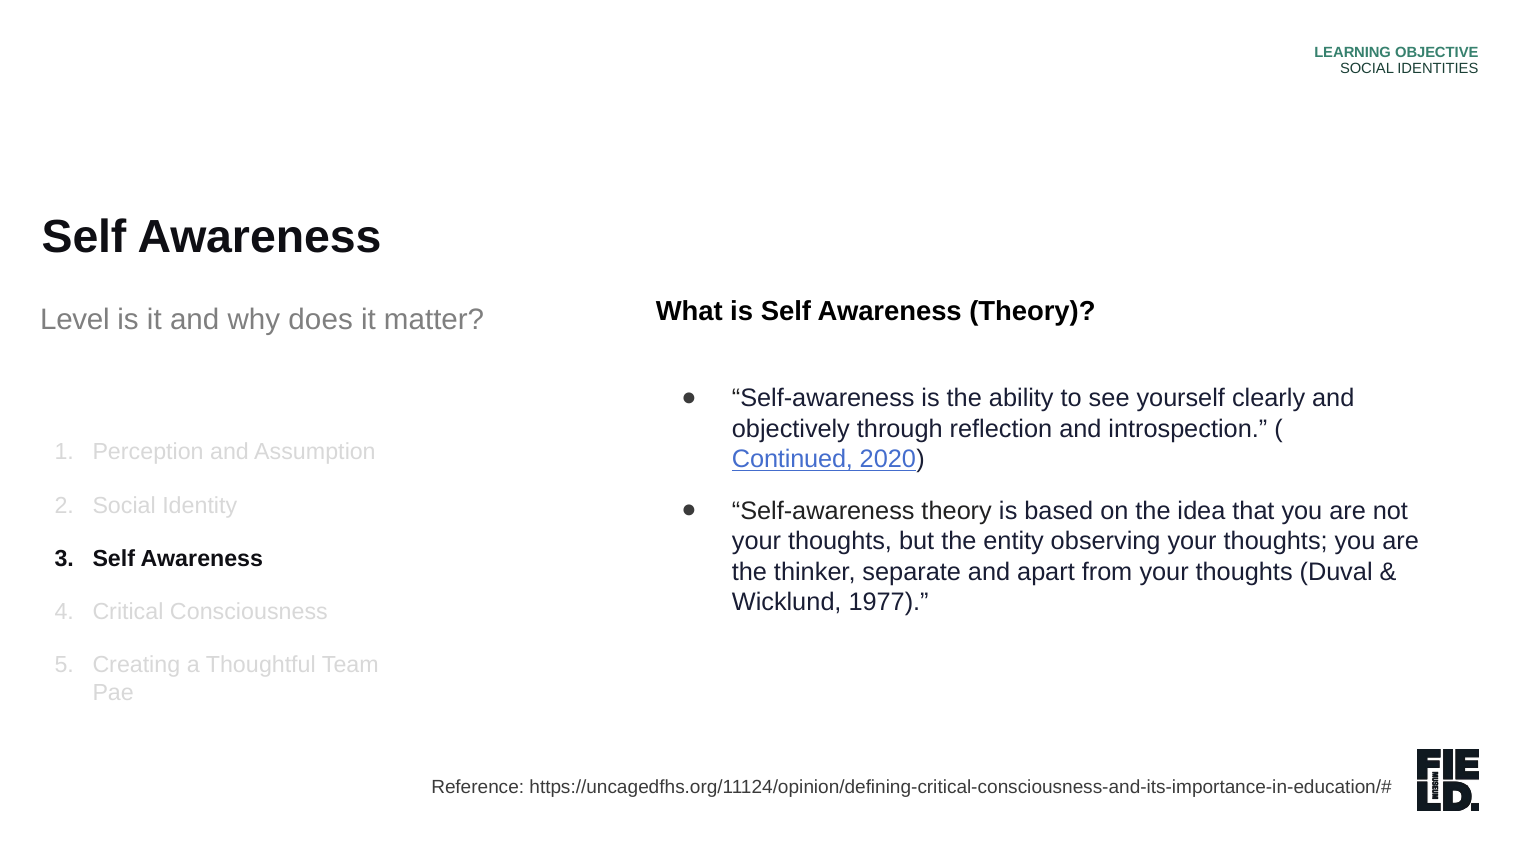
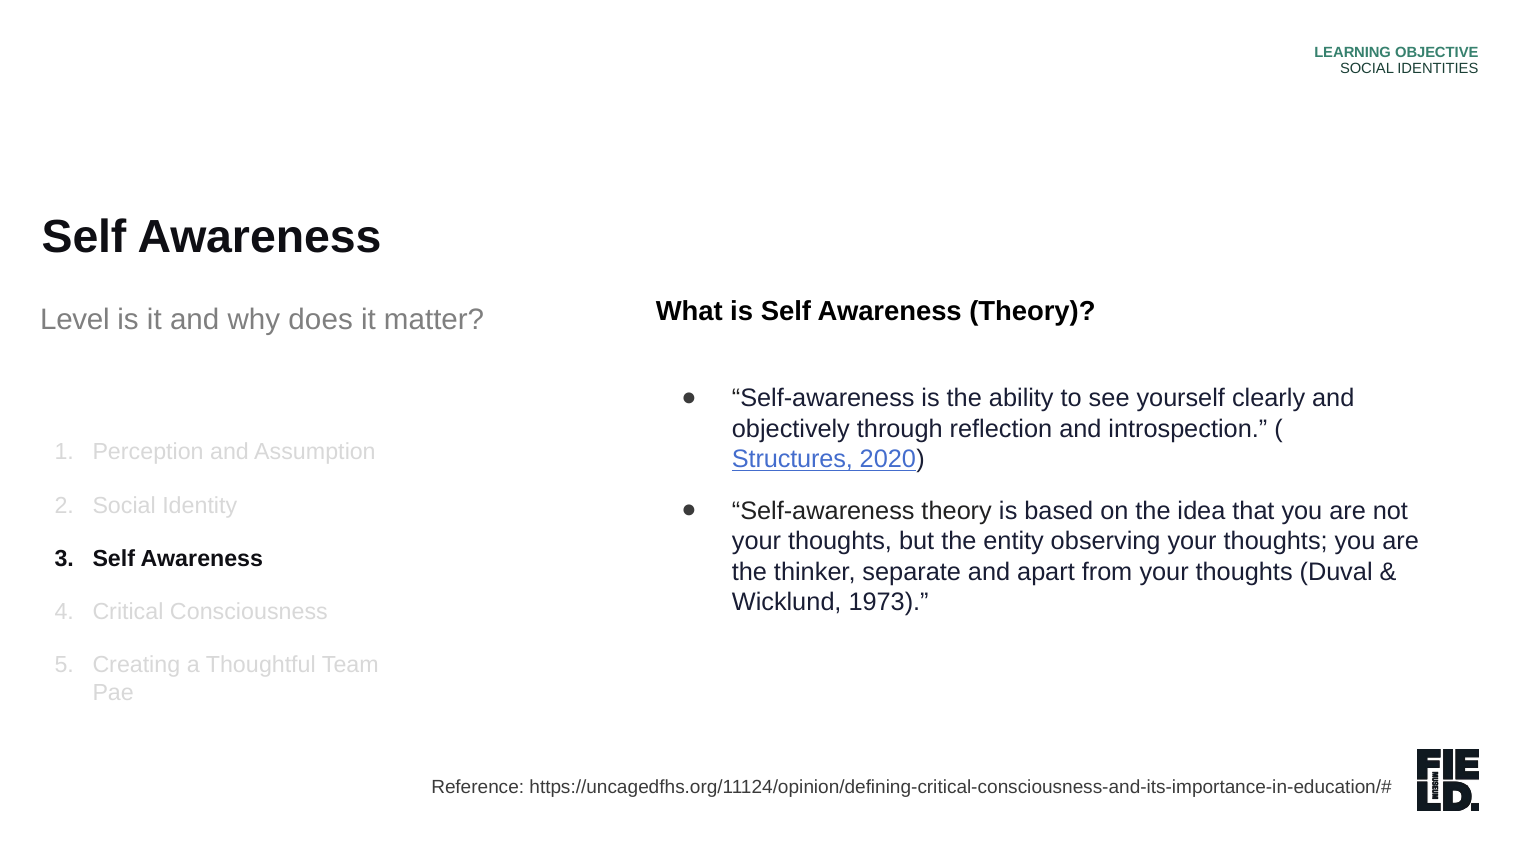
Continued: Continued -> Structures
1977: 1977 -> 1973
